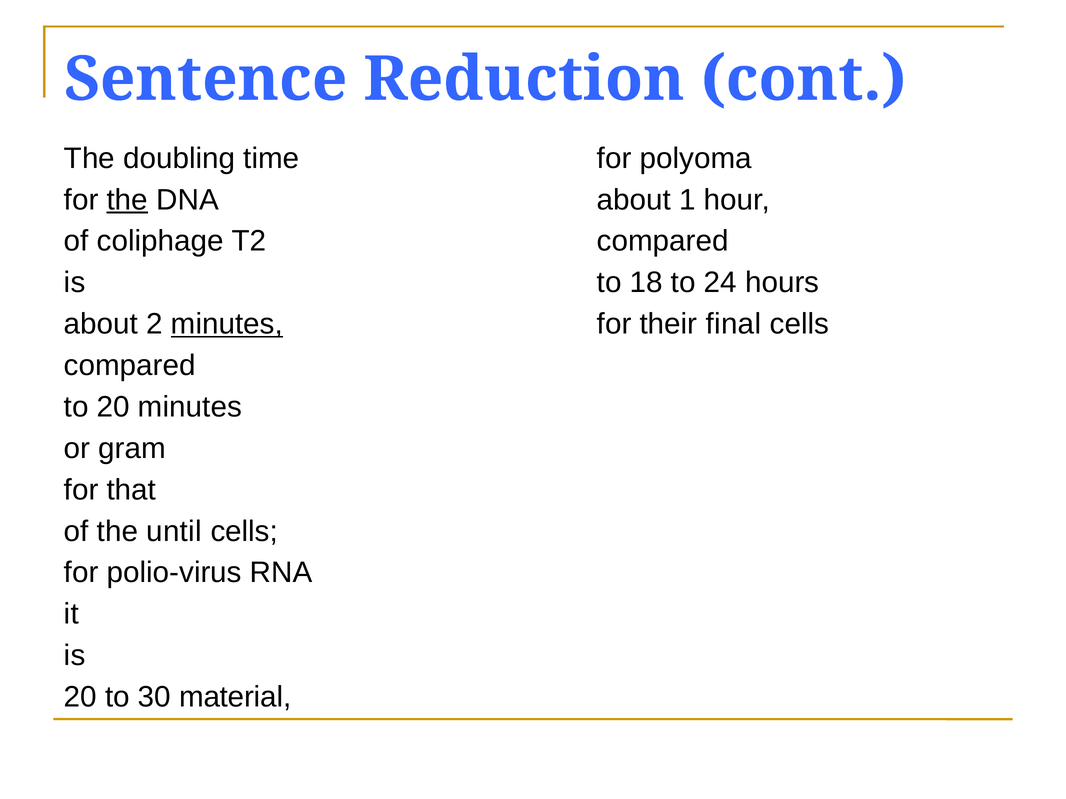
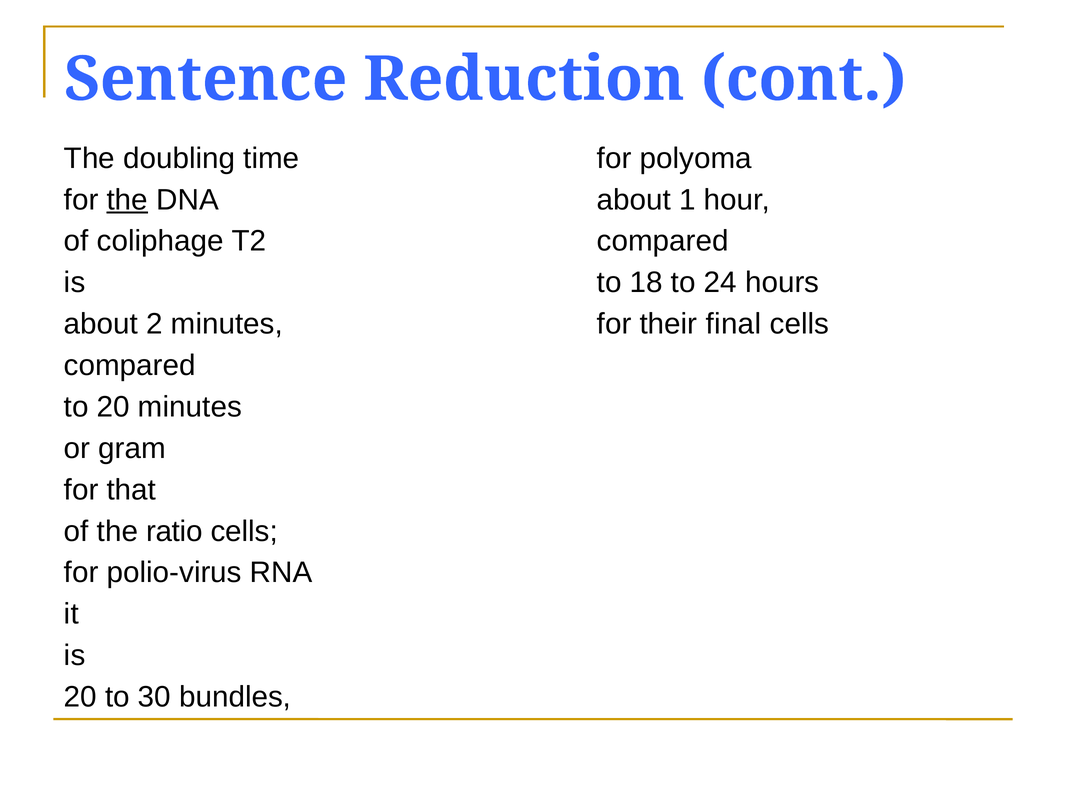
minutes at (227, 324) underline: present -> none
until: until -> ratio
material: material -> bundles
